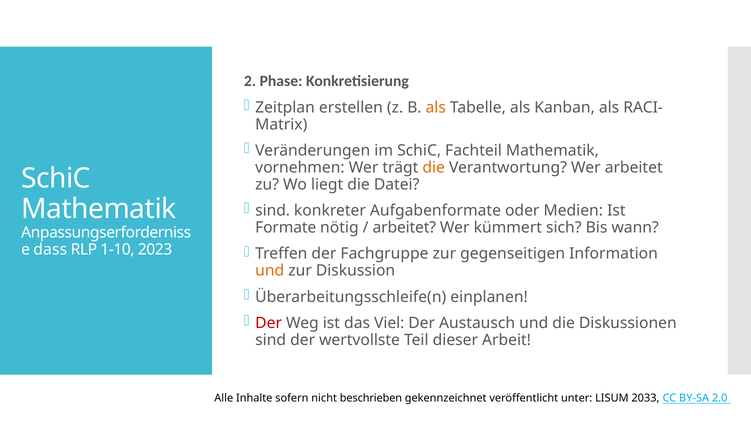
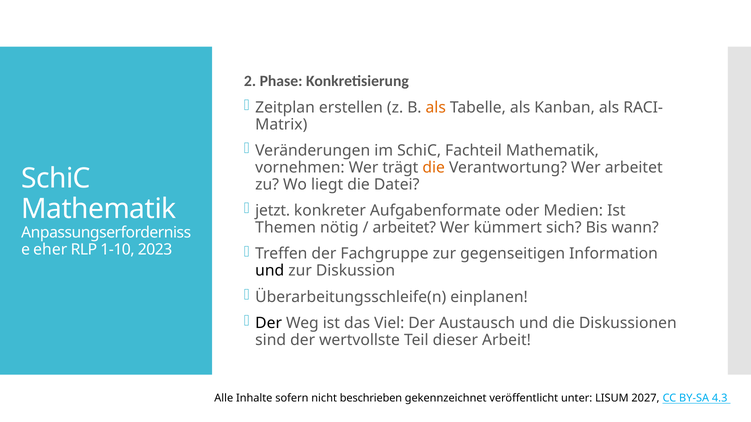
sind at (273, 211): sind -> jetzt
Formate: Formate -> Themen
dass: dass -> eher
und at (270, 271) colour: orange -> black
Der at (269, 323) colour: red -> black
2033: 2033 -> 2027
2.0: 2.0 -> 4.3
